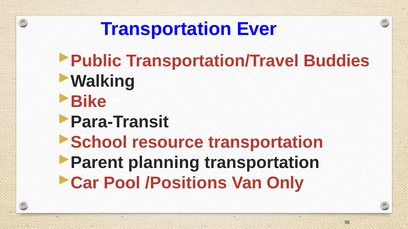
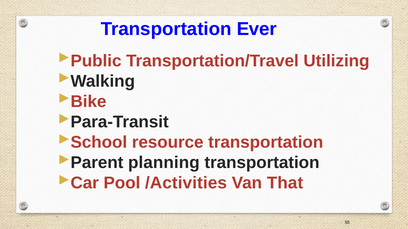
Buddies: Buddies -> Utilizing
/Positions: /Positions -> /Activities
Only: Only -> That
